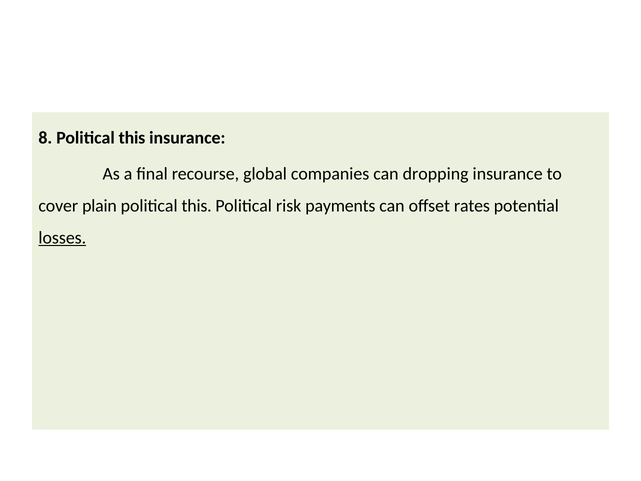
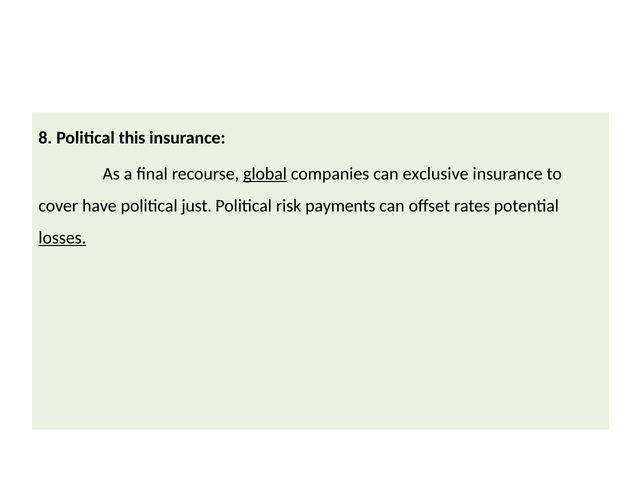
global underline: none -> present
dropping: dropping -> exclusive
plain: plain -> have
this at (197, 206): this -> just
